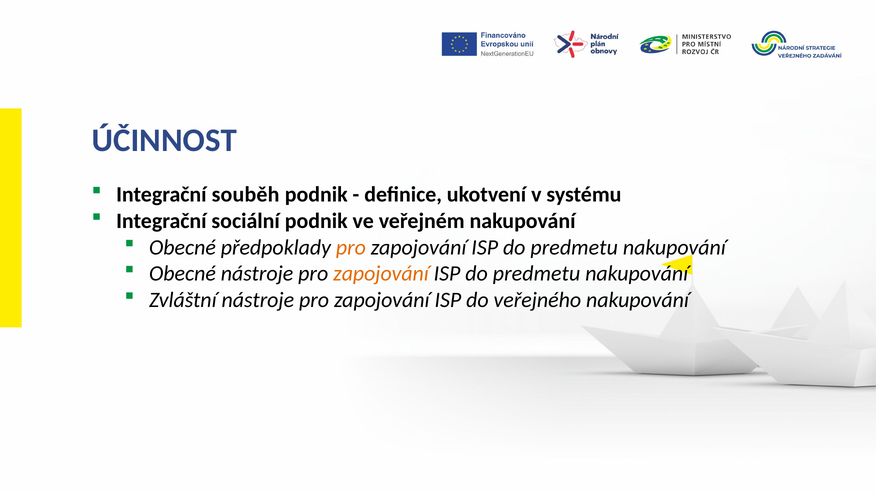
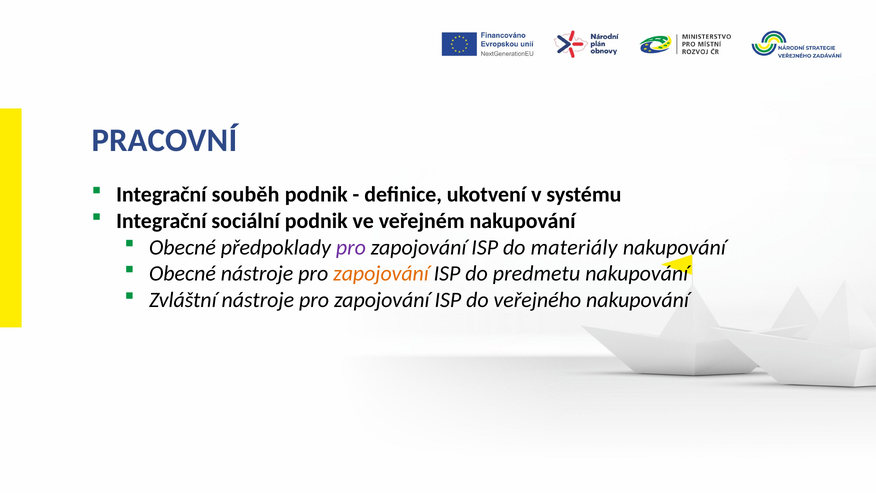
ÚČINNOST: ÚČINNOST -> PRACOVNÍ
pro at (351, 247) colour: orange -> purple
predmetu at (574, 247): predmetu -> materiály
